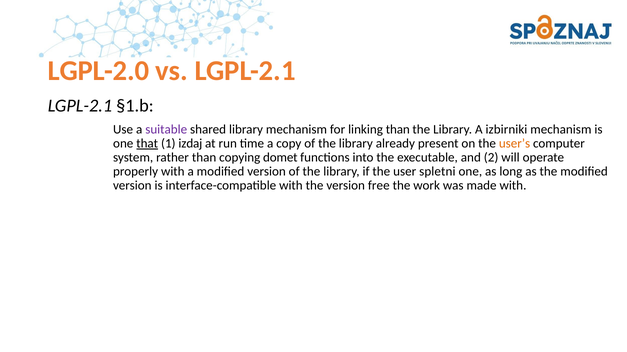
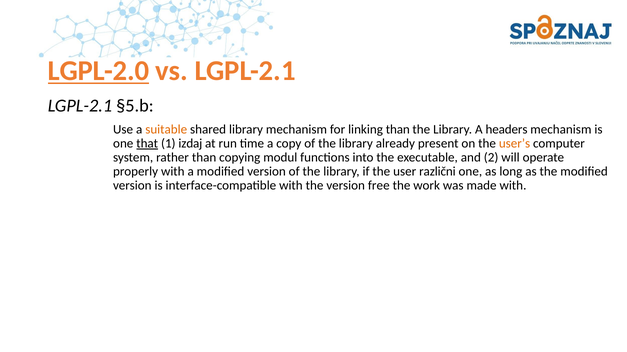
LGPL-2.0 underline: none -> present
§1.b: §1.b -> §5.b
suitable colour: purple -> orange
izbirniki: izbirniki -> headers
domet: domet -> modul
spletni: spletni -> različni
